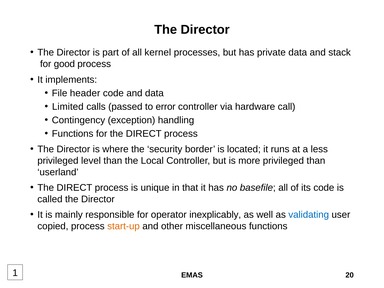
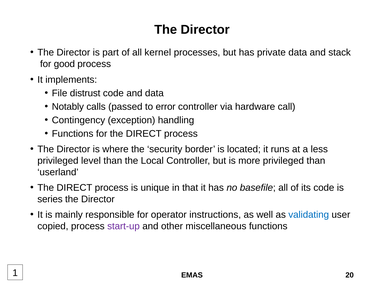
header: header -> distrust
Limited: Limited -> Notably
called: called -> series
inexplicably: inexplicably -> instructions
start-up colour: orange -> purple
